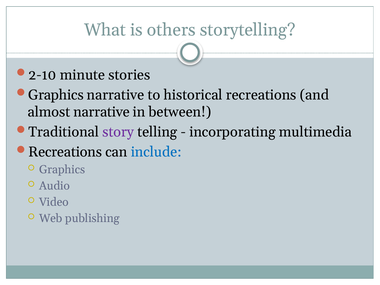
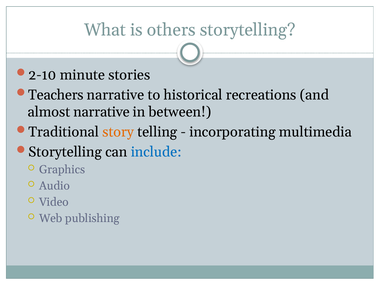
Graphics at (56, 95): Graphics -> Teachers
story colour: purple -> orange
Recreations at (65, 152): Recreations -> Storytelling
